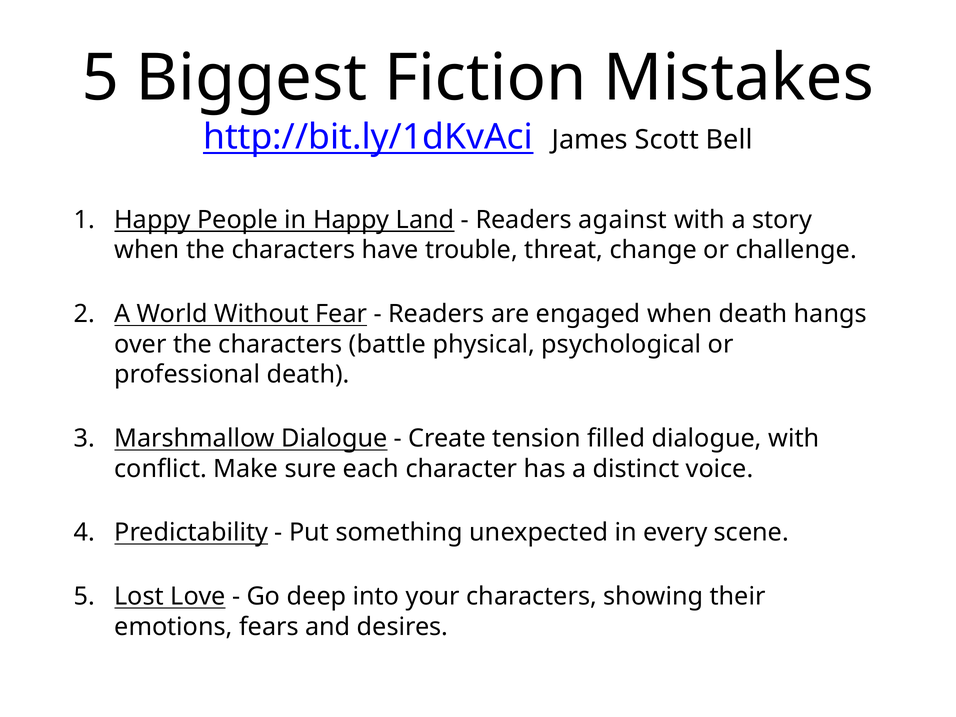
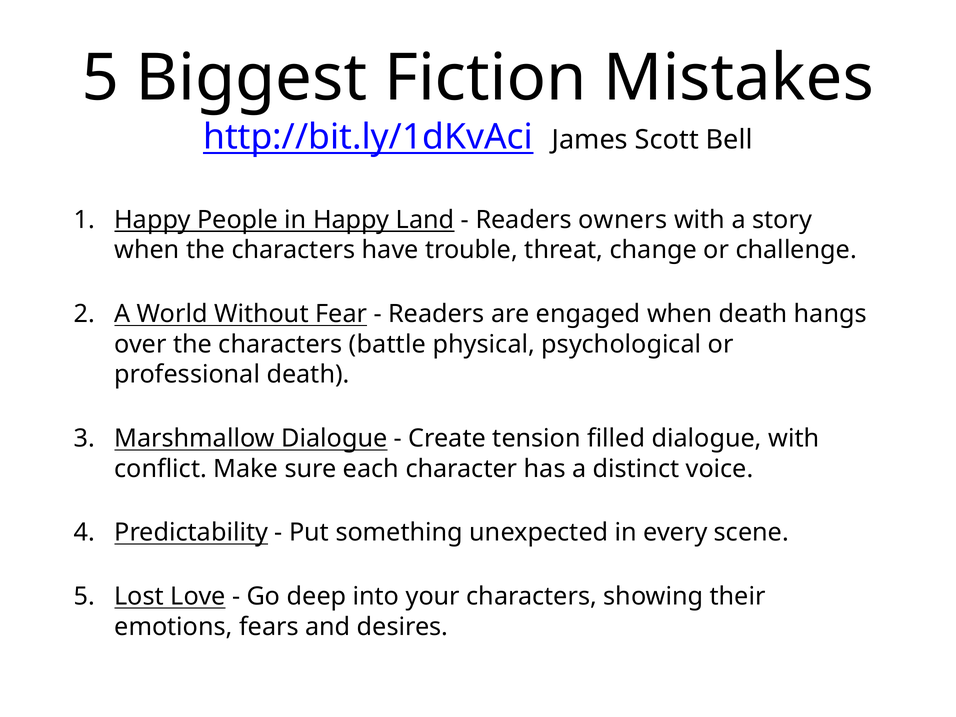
against: against -> owners
